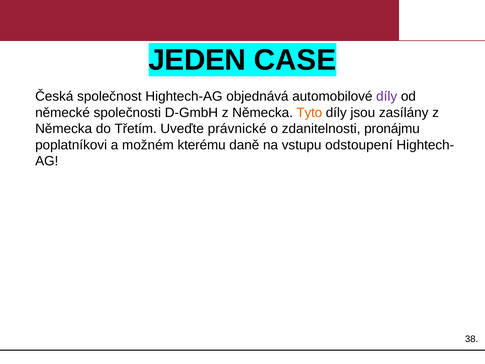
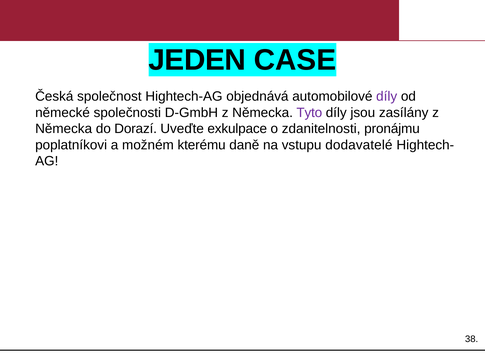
Tyto colour: orange -> purple
Třetím: Třetím -> Dorazí
právnické: právnické -> exkulpace
odstoupení: odstoupení -> dodavatelé
